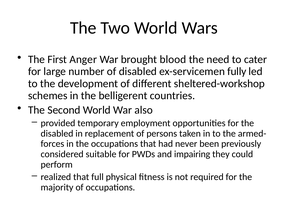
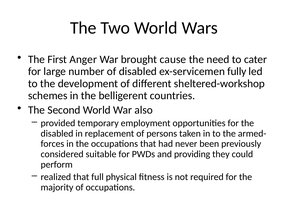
blood: blood -> cause
impairing: impairing -> providing
